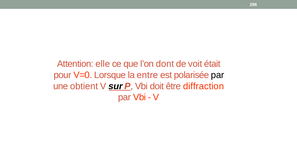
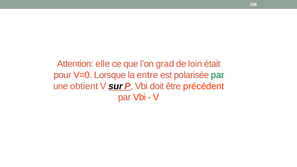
dont: dont -> grad
voit: voit -> loin
par at (218, 75) colour: black -> green
diffraction: diffraction -> précédent
